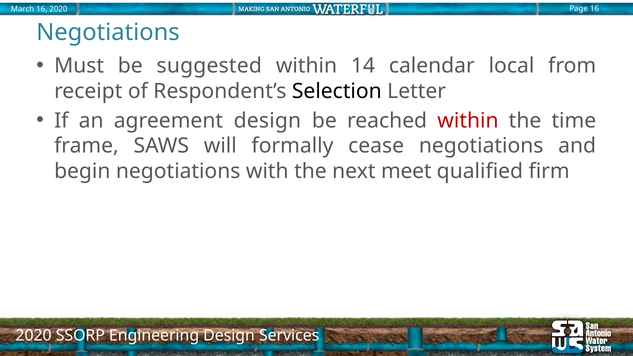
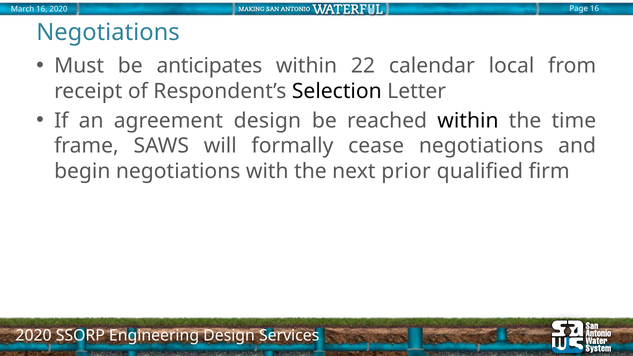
suggested: suggested -> anticipates
14: 14 -> 22
within at (468, 121) colour: red -> black
meet: meet -> prior
